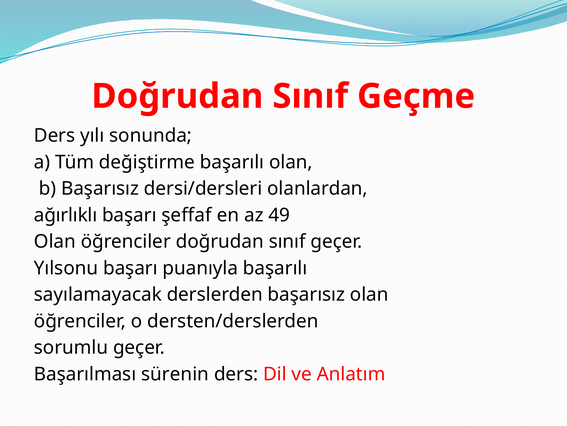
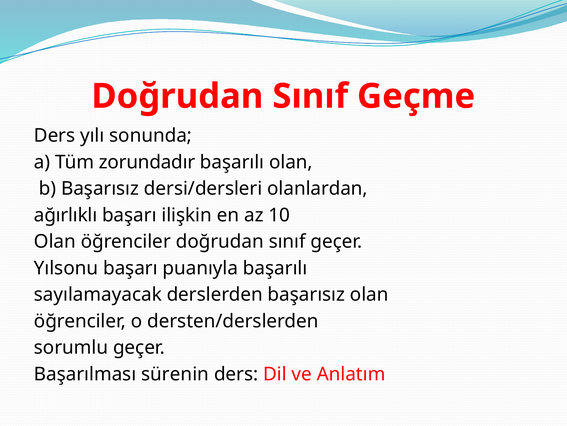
değiştirme: değiştirme -> zorundadır
şeffaf: şeffaf -> ilişkin
49: 49 -> 10
